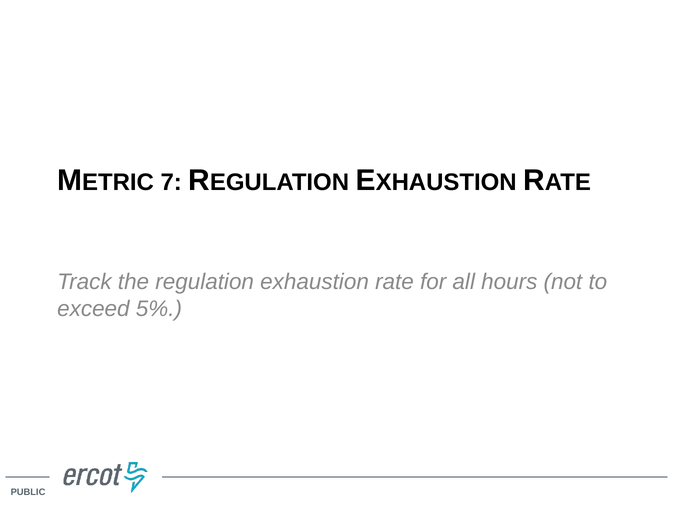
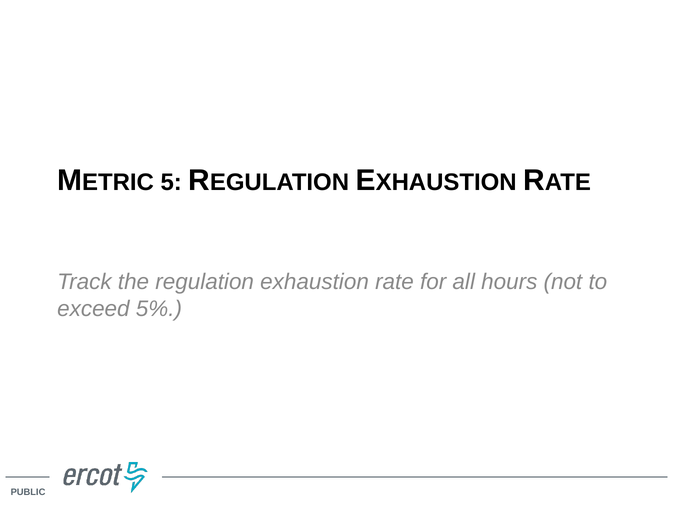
7: 7 -> 5
